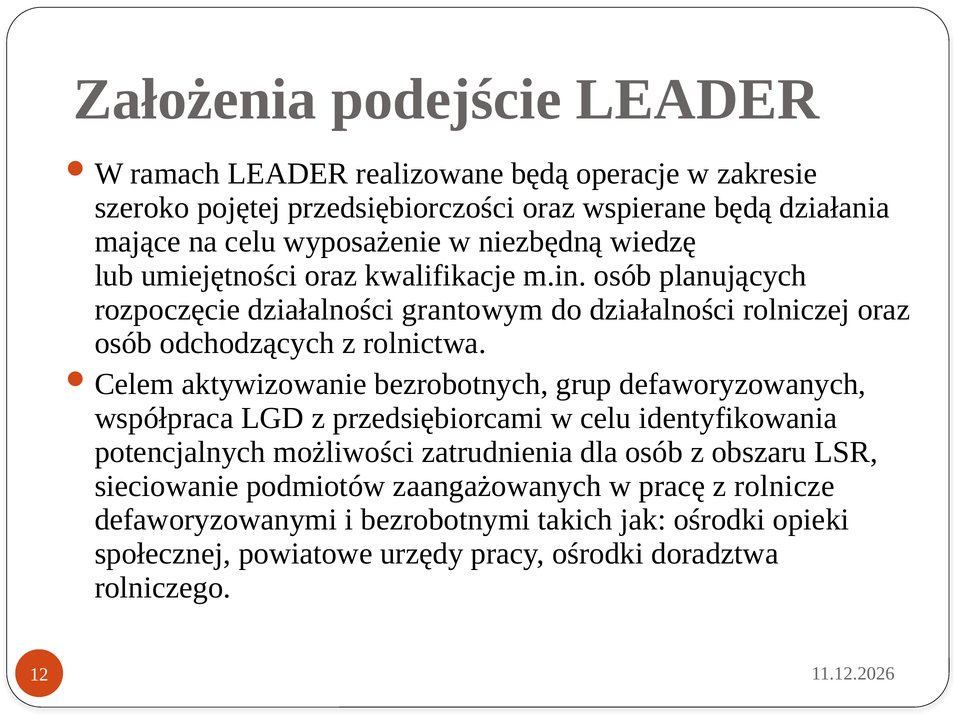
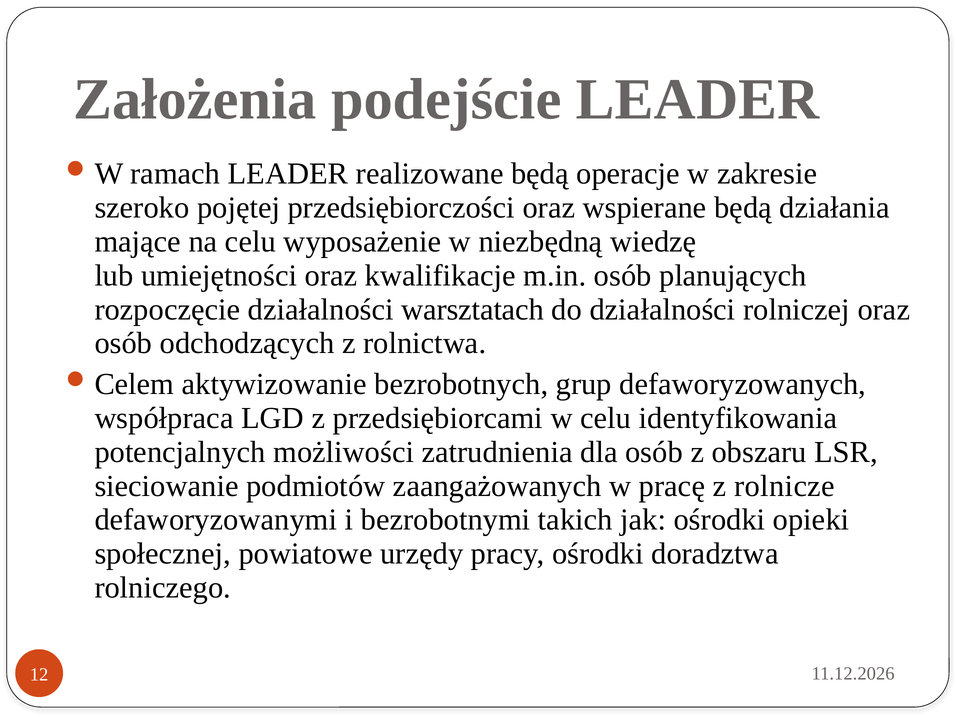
grantowym: grantowym -> warsztatach
